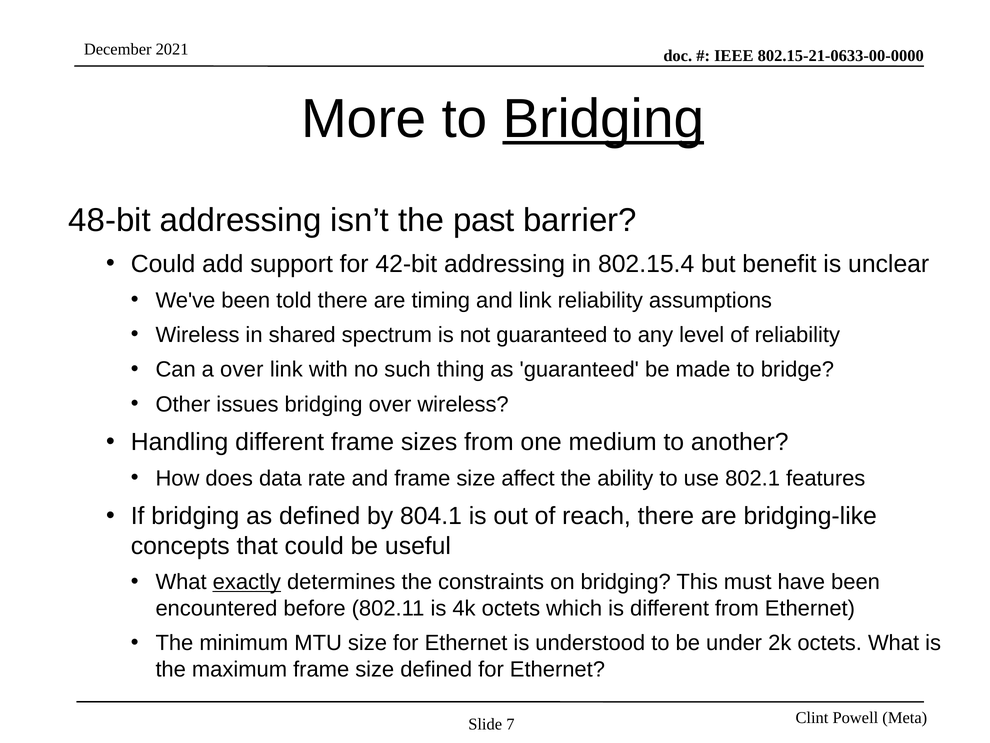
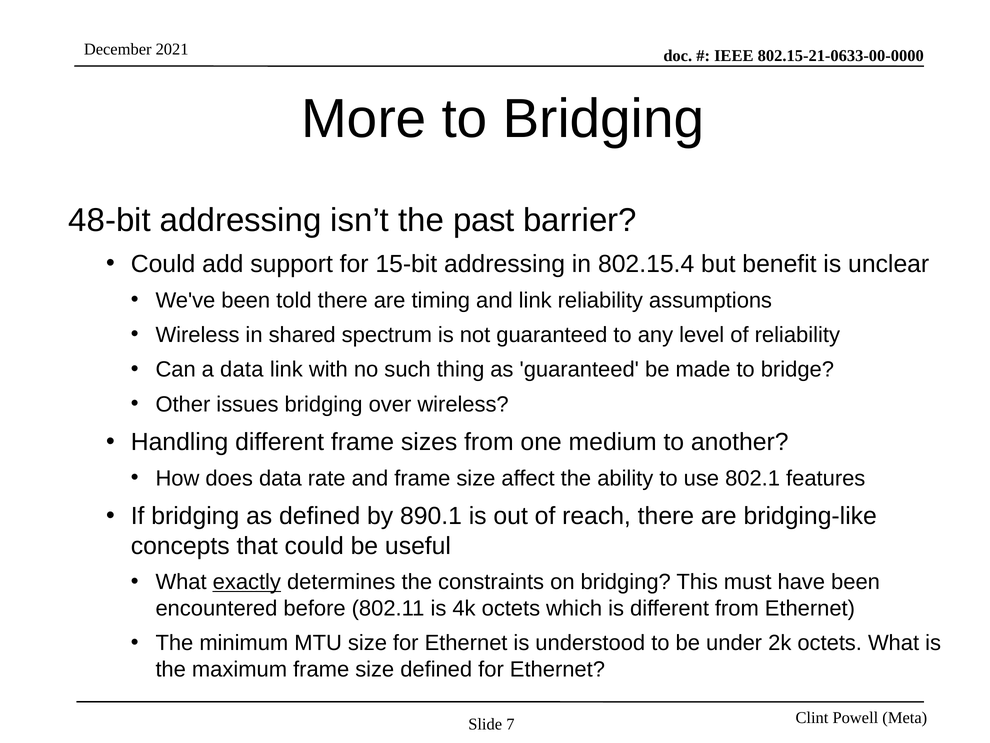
Bridging at (603, 119) underline: present -> none
42-bit: 42-bit -> 15-bit
a over: over -> data
804.1: 804.1 -> 890.1
